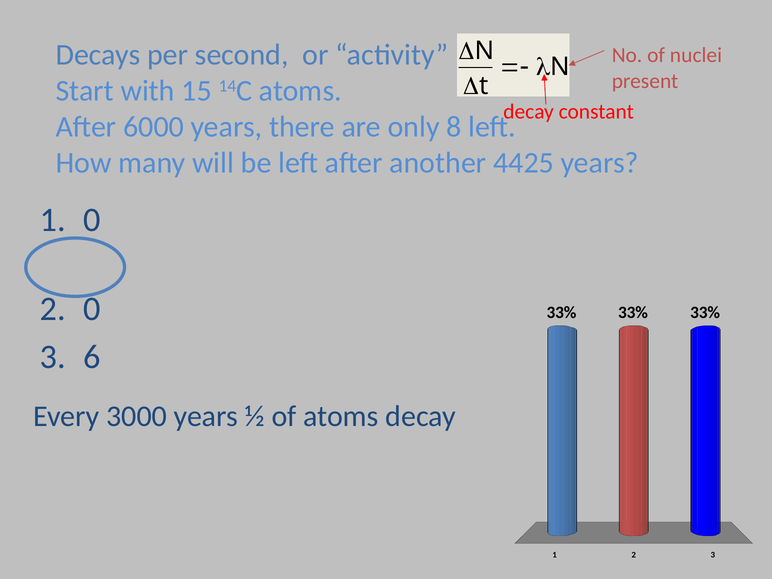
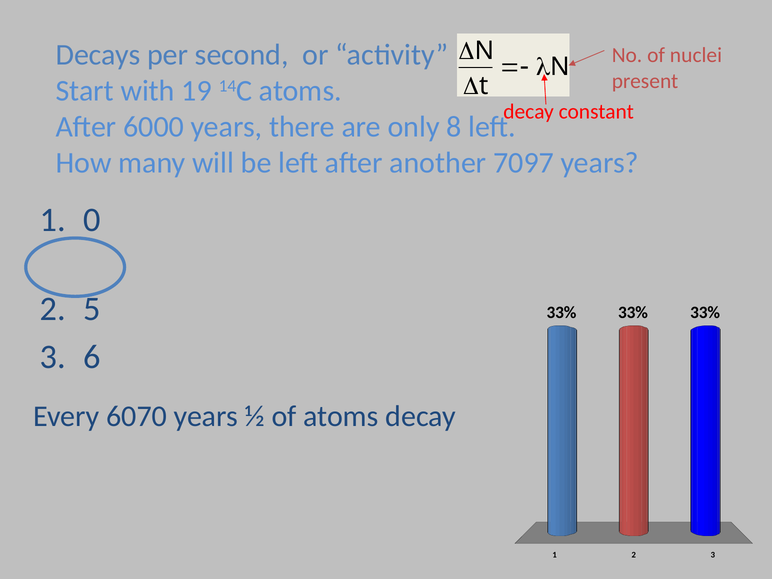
15: 15 -> 19
4425: 4425 -> 7097
0 at (92, 309): 0 -> 5
3000: 3000 -> 6070
